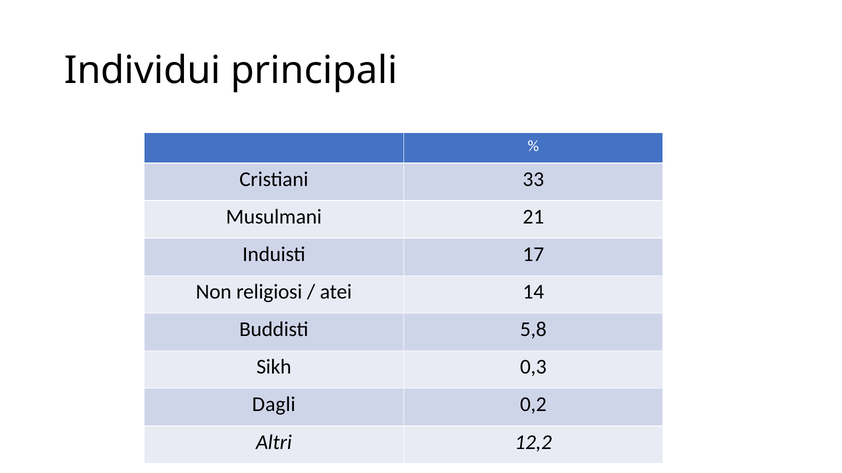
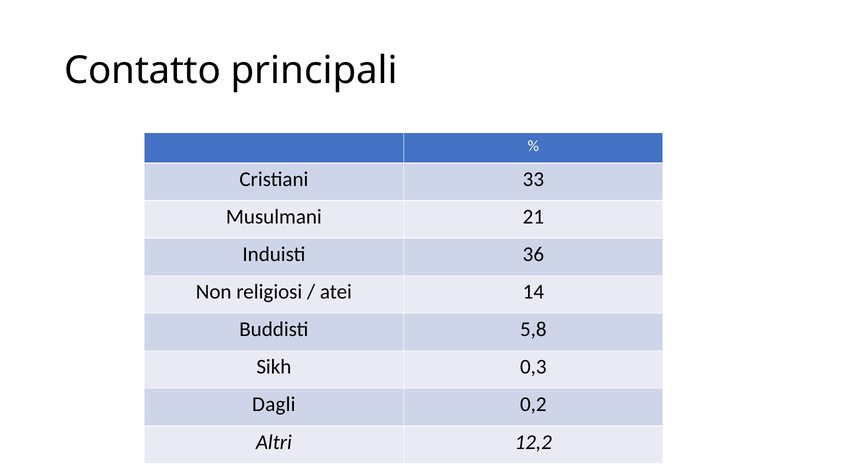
Individui: Individui -> Contatto
17: 17 -> 36
